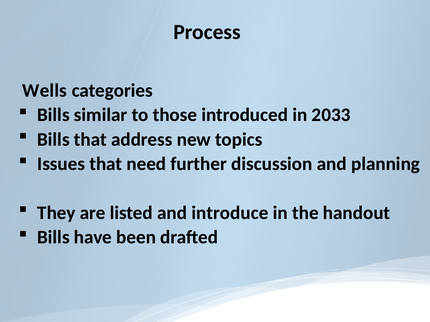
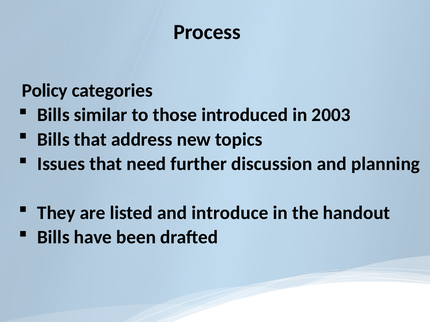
Wells: Wells -> Policy
2033: 2033 -> 2003
